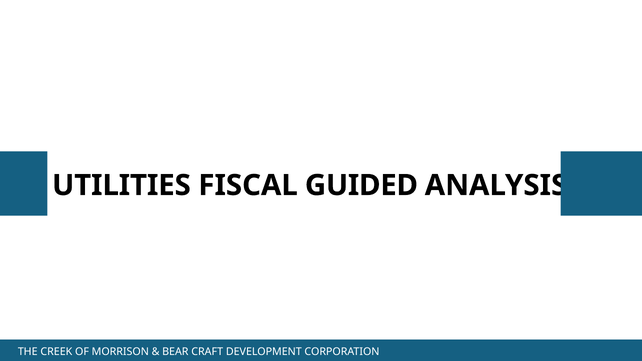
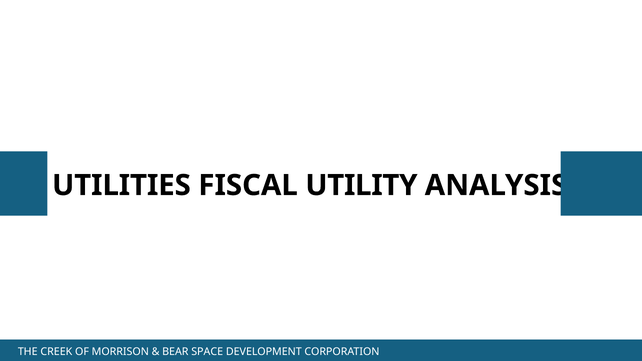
GUIDED: GUIDED -> UTILITY
CRAFT: CRAFT -> SPACE
